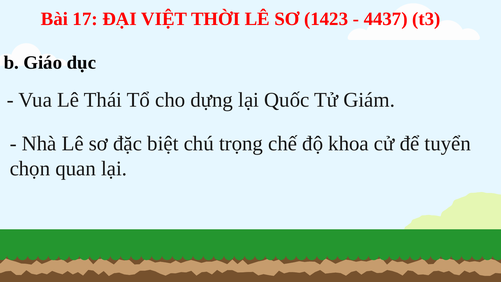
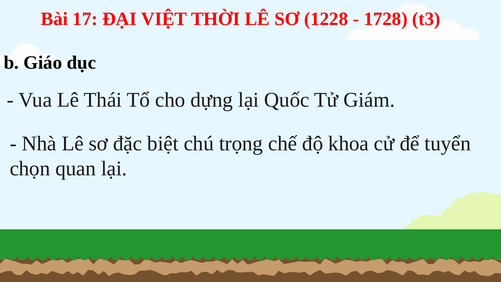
1423: 1423 -> 1228
4437: 4437 -> 1728
